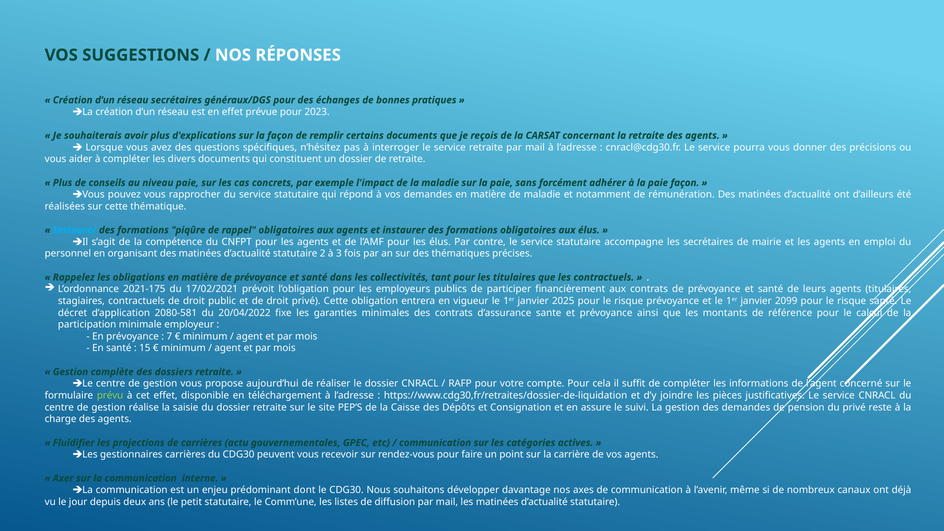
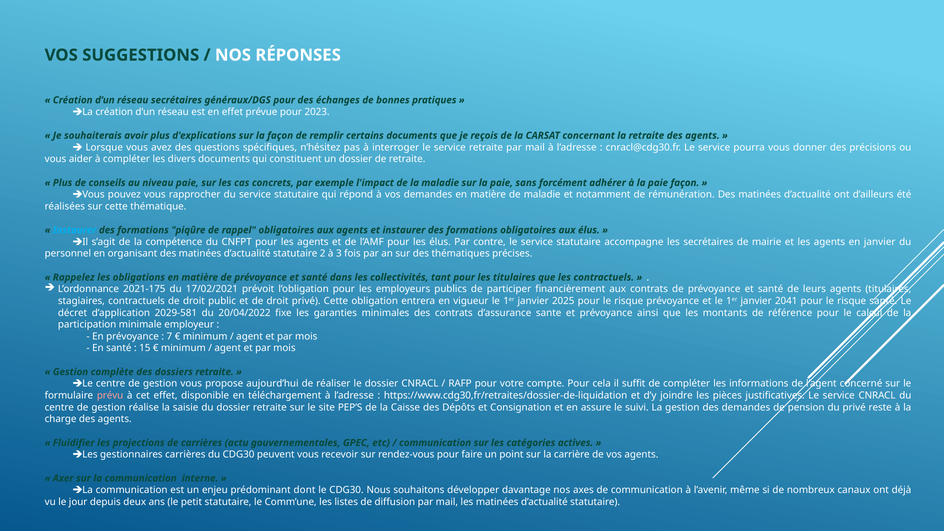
en emploi: emploi -> janvier
2099: 2099 -> 2041
2080-581: 2080-581 -> 2029-581
prévu colour: light green -> pink
